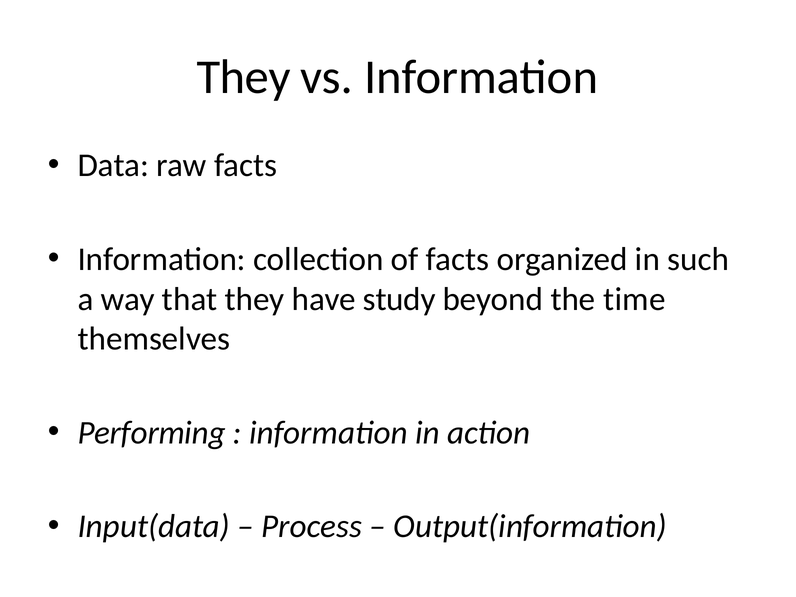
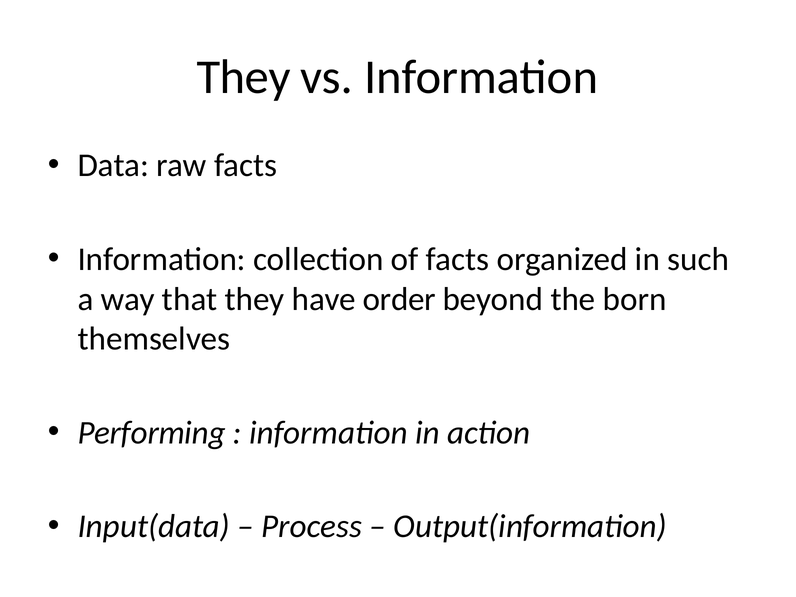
study: study -> order
time: time -> born
